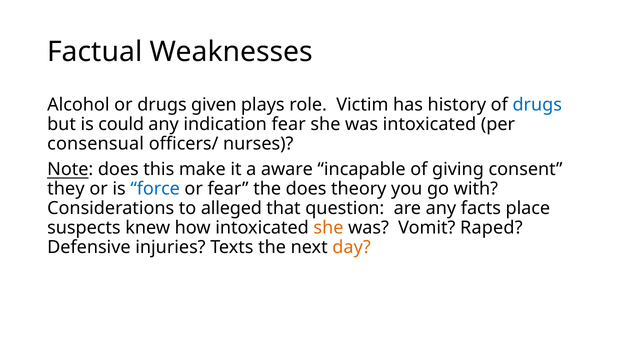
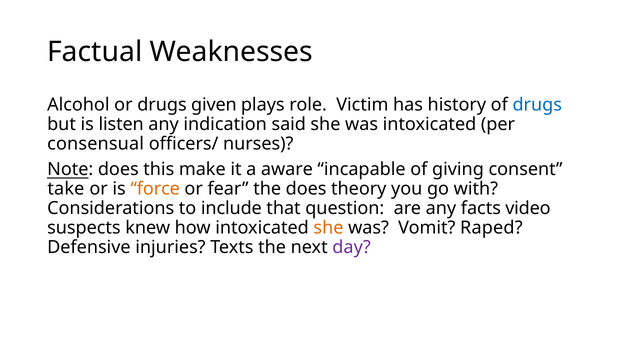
could: could -> listen
indication fear: fear -> said
they: they -> take
force colour: blue -> orange
alleged: alleged -> include
place: place -> video
day colour: orange -> purple
